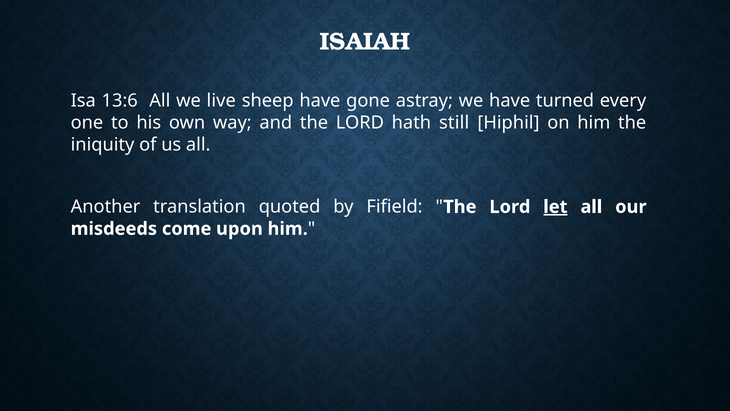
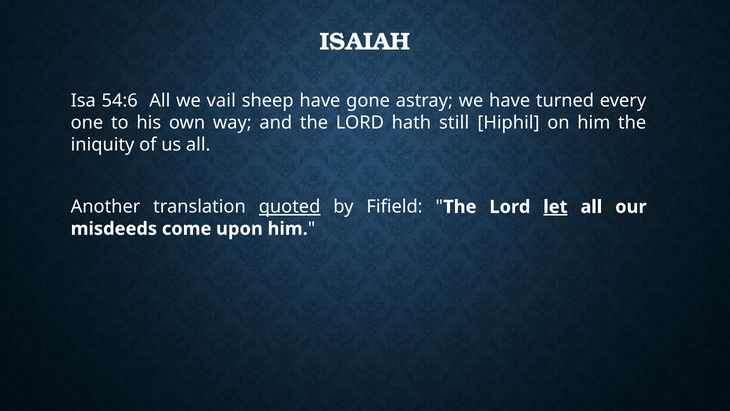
13:6: 13:6 -> 54:6
live: live -> vail
quoted underline: none -> present
